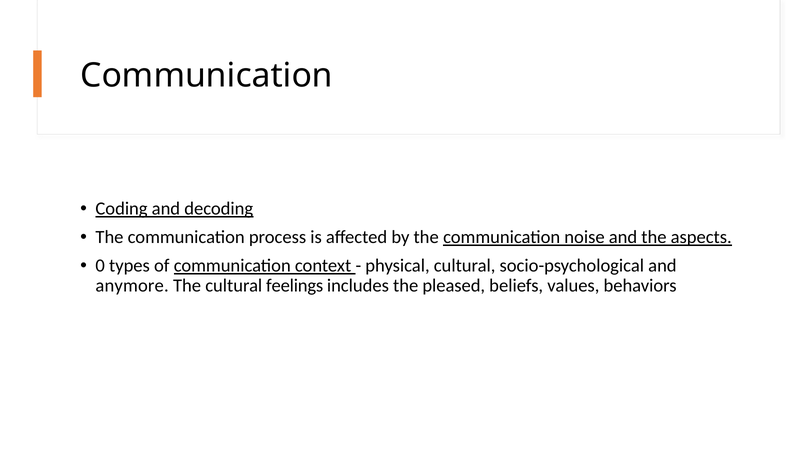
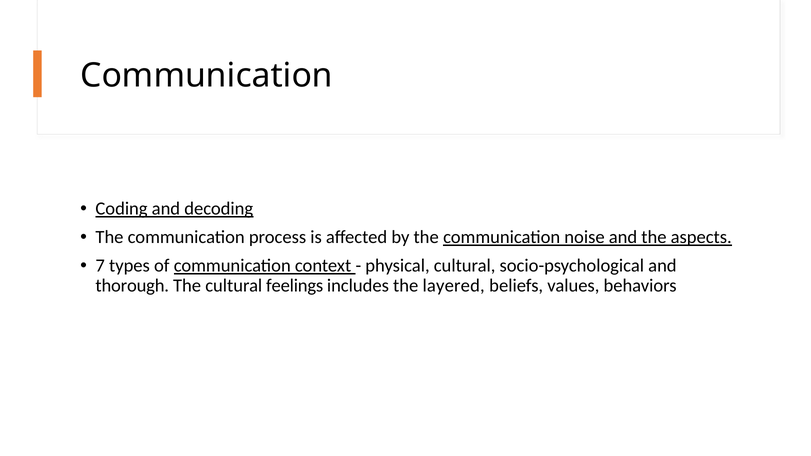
0: 0 -> 7
anymore: anymore -> thorough
pleased: pleased -> layered
